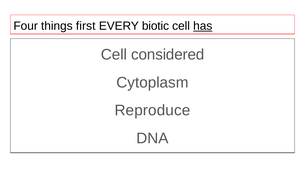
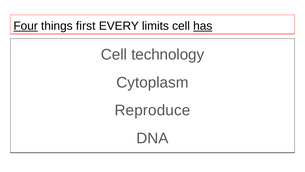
Four underline: none -> present
biotic: biotic -> limits
considered: considered -> technology
